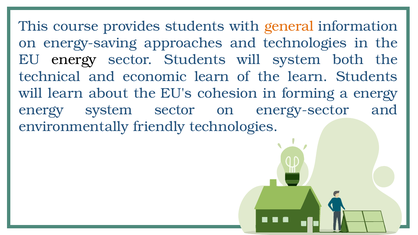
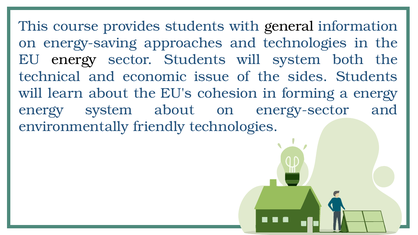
general colour: orange -> black
economic learn: learn -> issue
the learn: learn -> sides
system sector: sector -> about
